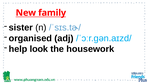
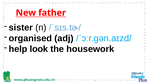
family: family -> father
